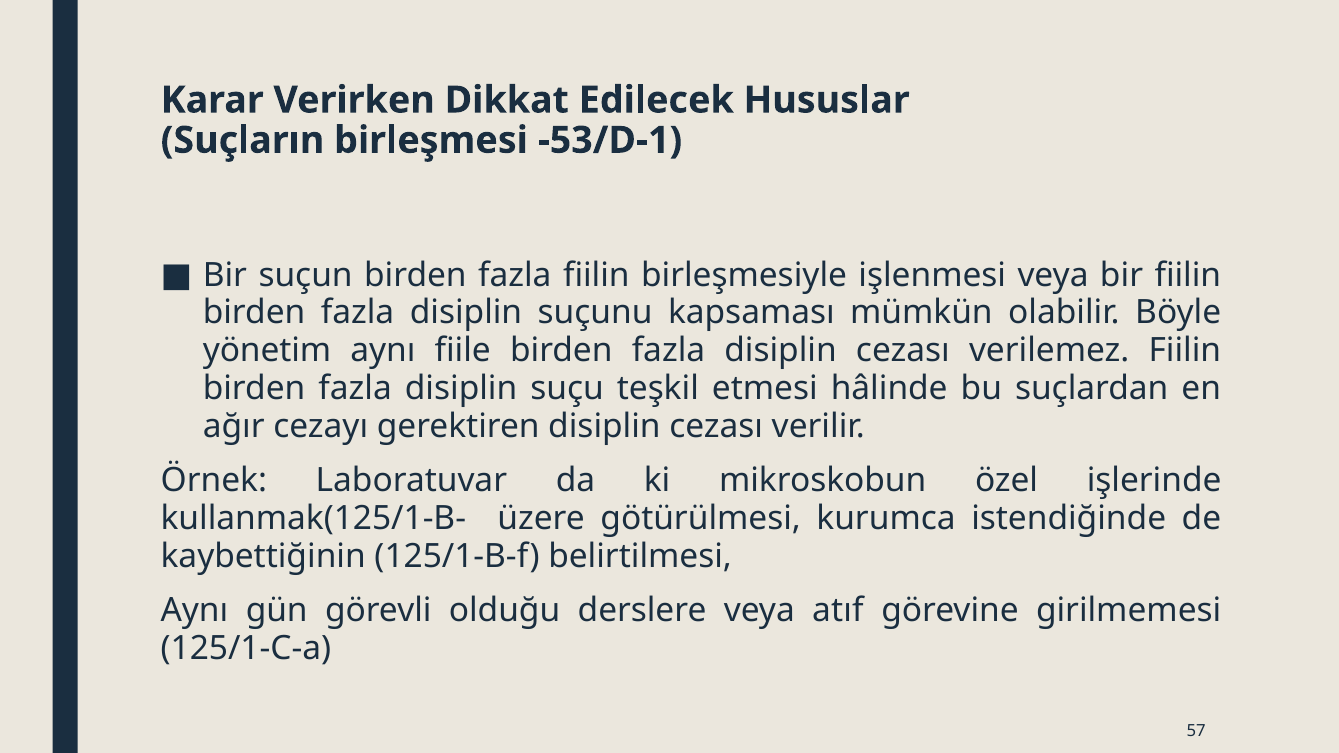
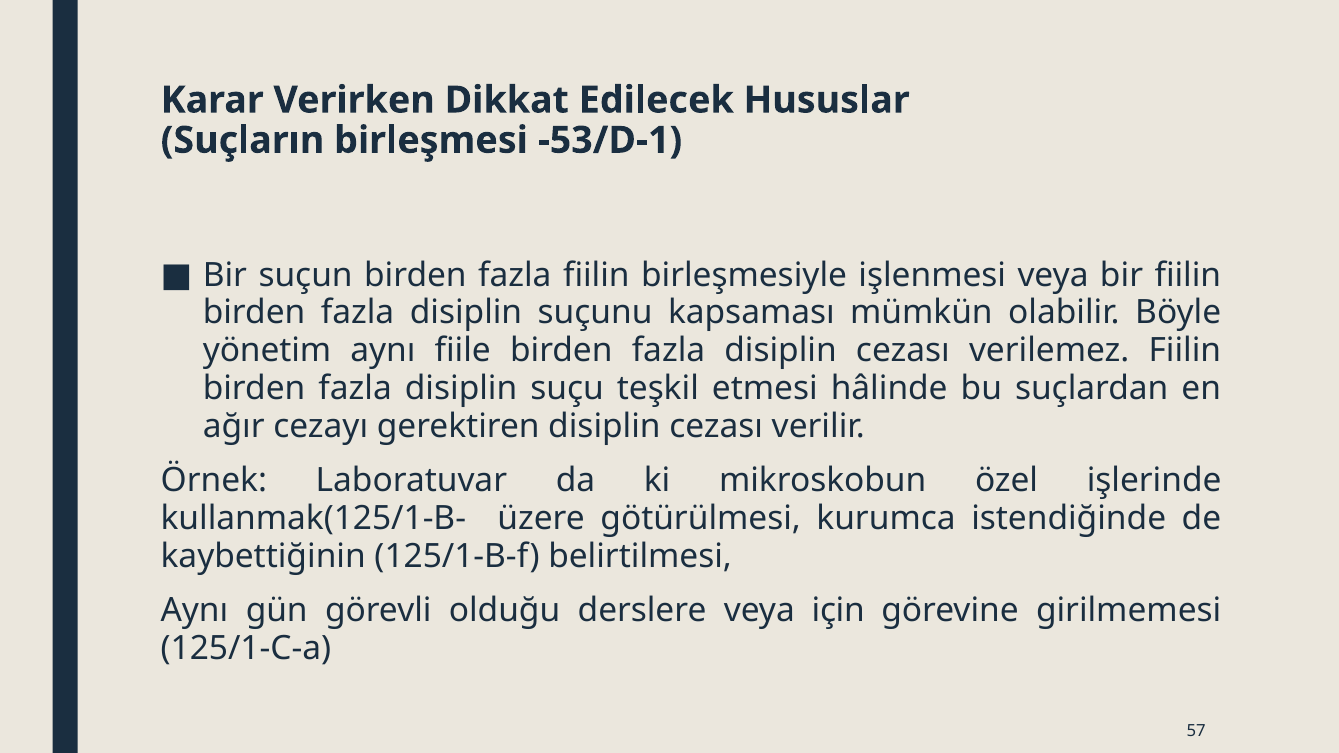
atıf: atıf -> için
